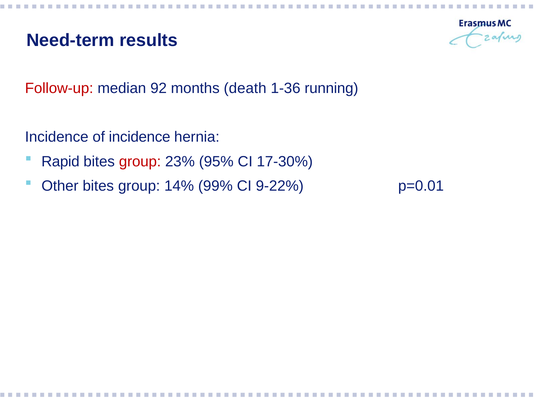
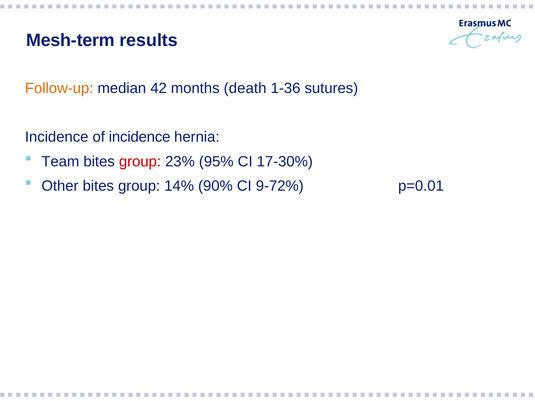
Need-term: Need-term -> Mesh-term
Follow-up colour: red -> orange
92: 92 -> 42
running: running -> sutures
Rapid: Rapid -> Team
99%: 99% -> 90%
9-22%: 9-22% -> 9-72%
